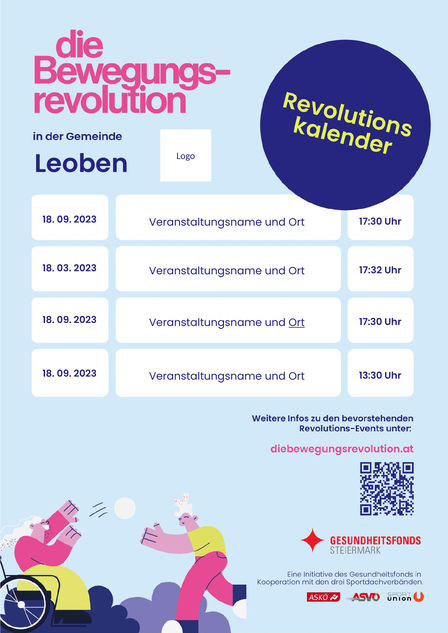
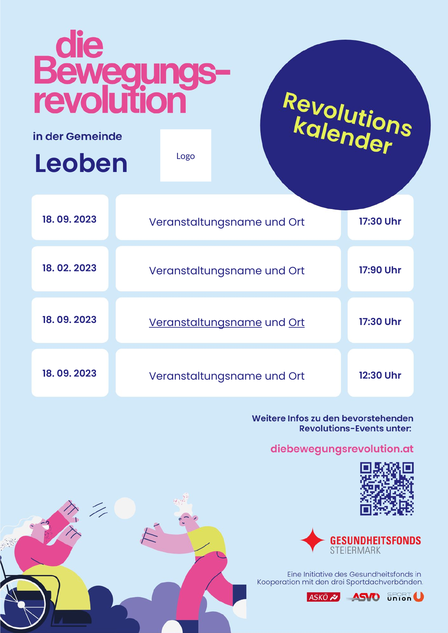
03: 03 -> 02
17:32: 17:32 -> 17:90
Veranstaltungsname at (206, 323) underline: none -> present
13:30: 13:30 -> 12:30
